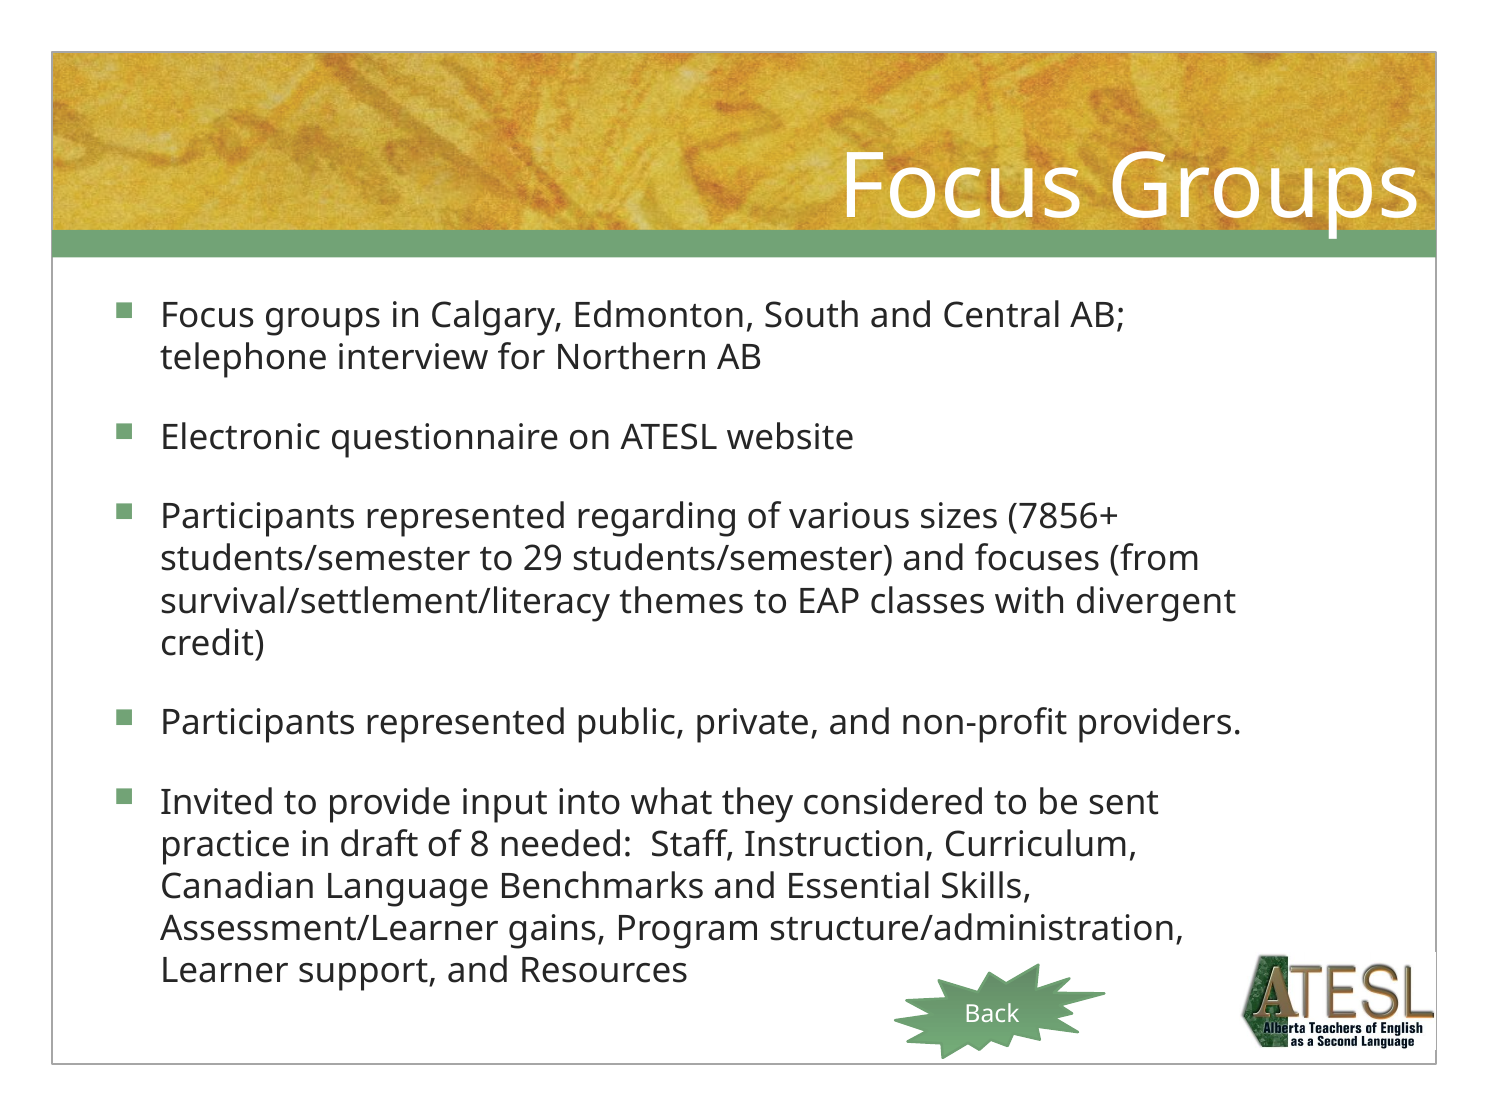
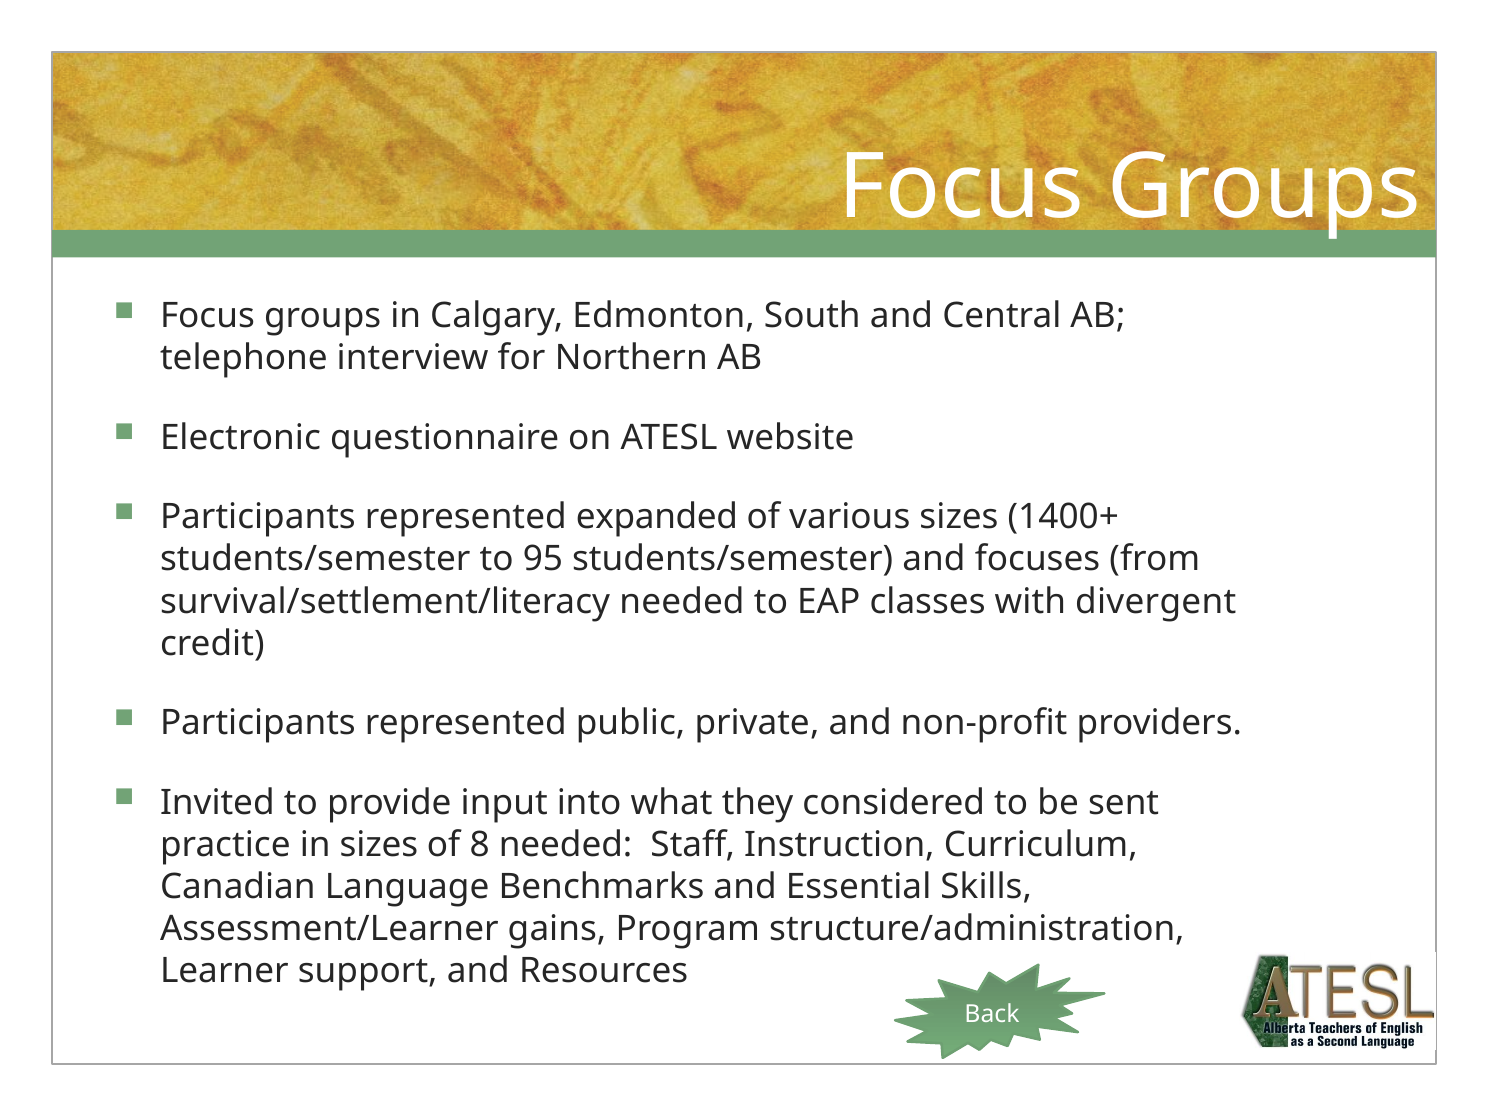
regarding: regarding -> expanded
7856+: 7856+ -> 1400+
29: 29 -> 95
survival/settlement/literacy themes: themes -> needed
in draft: draft -> sizes
